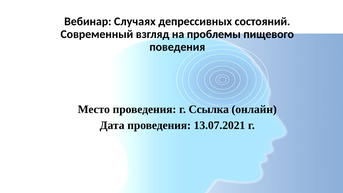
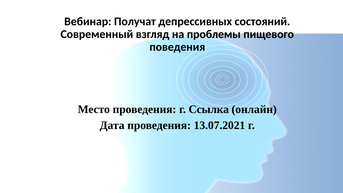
Случаях: Случаях -> Получат
